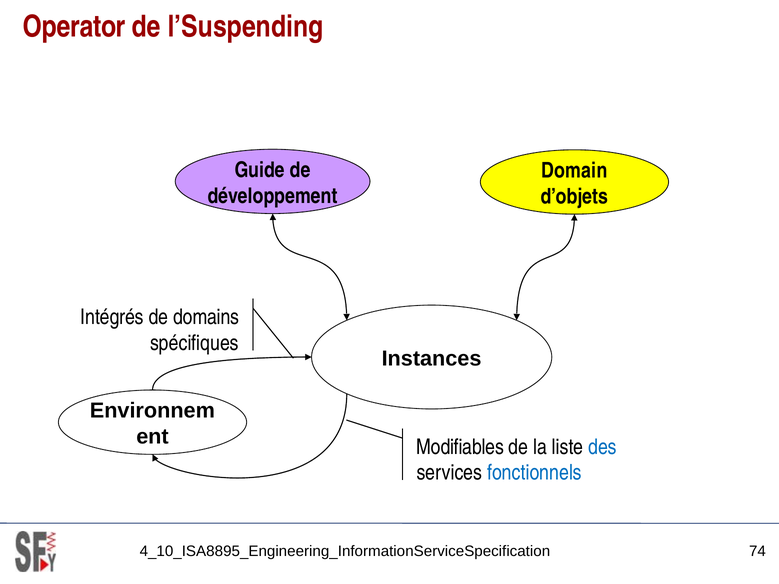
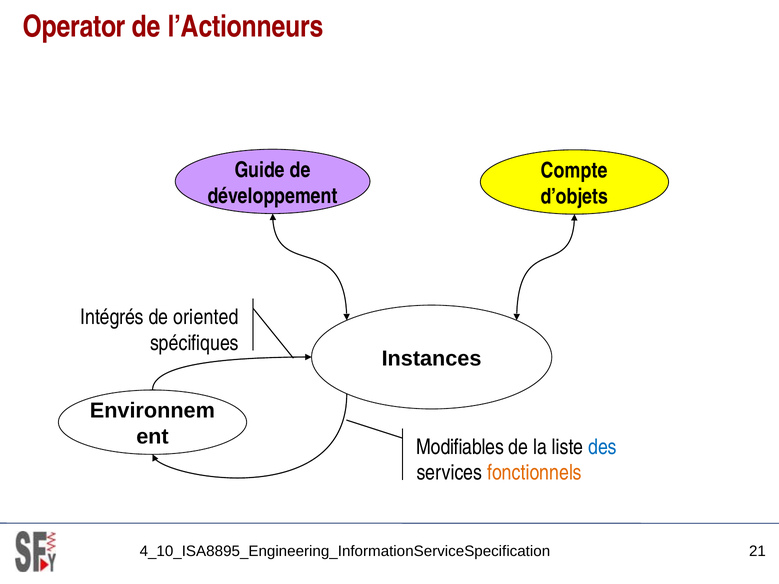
l’Suspending: l’Suspending -> l’Actionneurs
Domain: Domain -> Compte
domains: domains -> oriented
fonctionnels colour: blue -> orange
74: 74 -> 21
